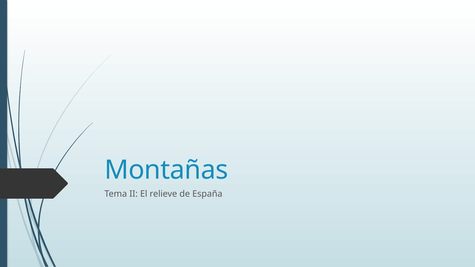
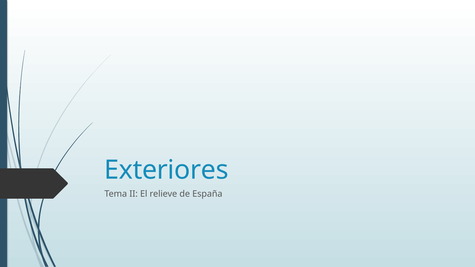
Montañas: Montañas -> Exteriores
